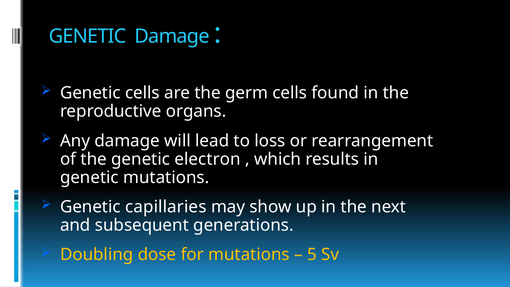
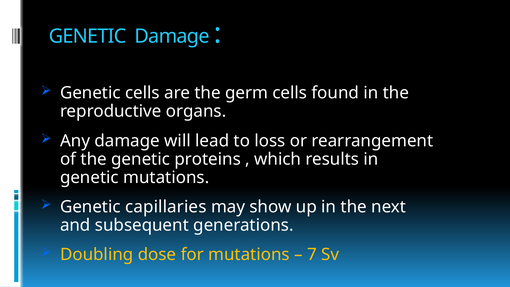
electron: electron -> proteins
5: 5 -> 7
